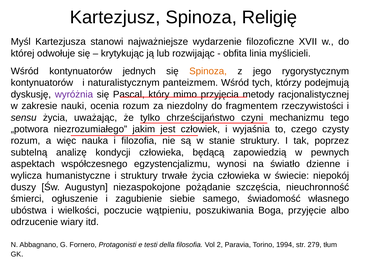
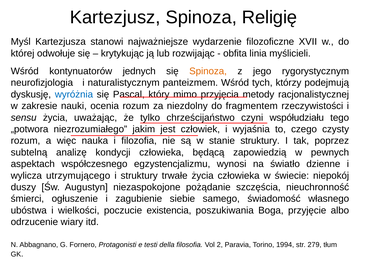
kontynuatorów at (42, 83): kontynuatorów -> neurofizjologia
wyróżnia colour: purple -> blue
mechanizmu: mechanizmu -> współudziału
humanistyczne: humanistyczne -> utrzymującego
wątpieniu: wątpieniu -> existencia
